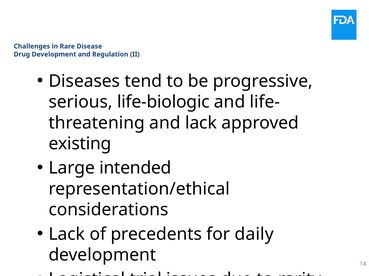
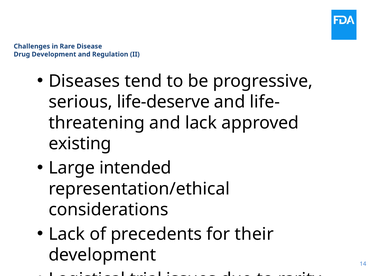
life-biologic: life-biologic -> life-deserve
daily: daily -> their
